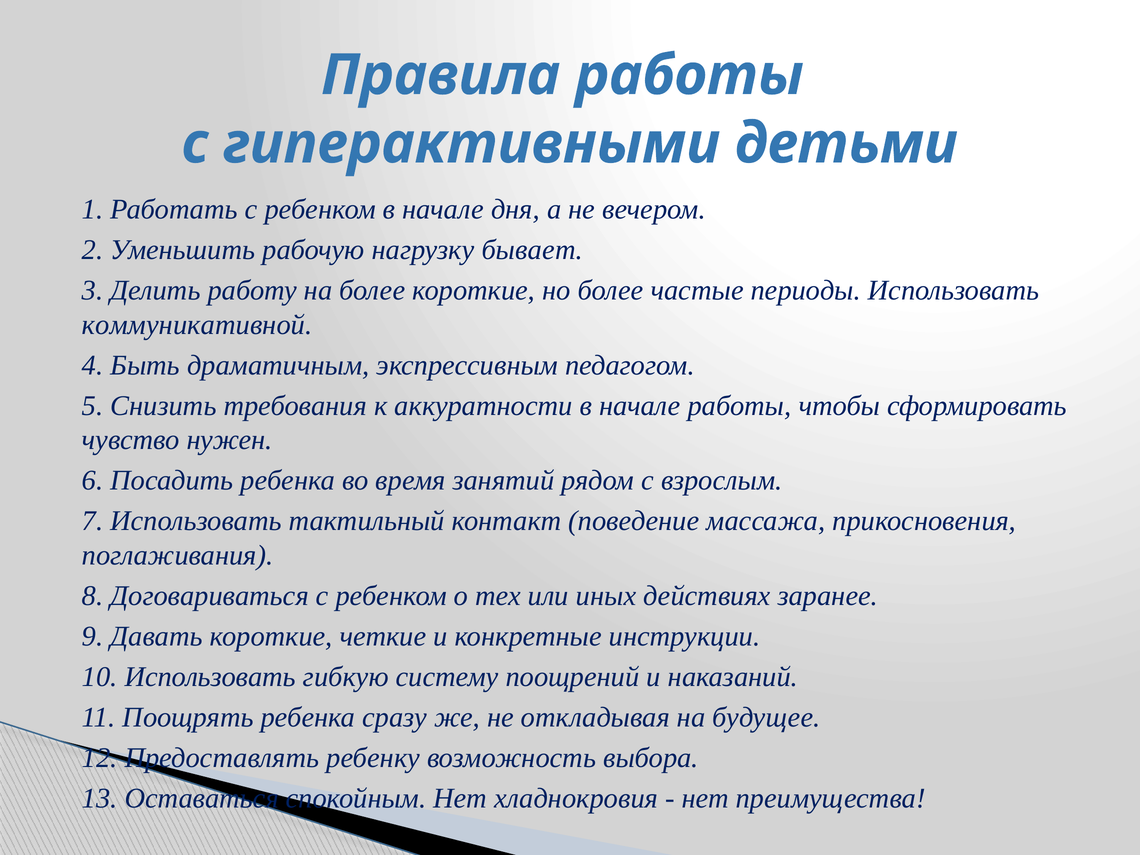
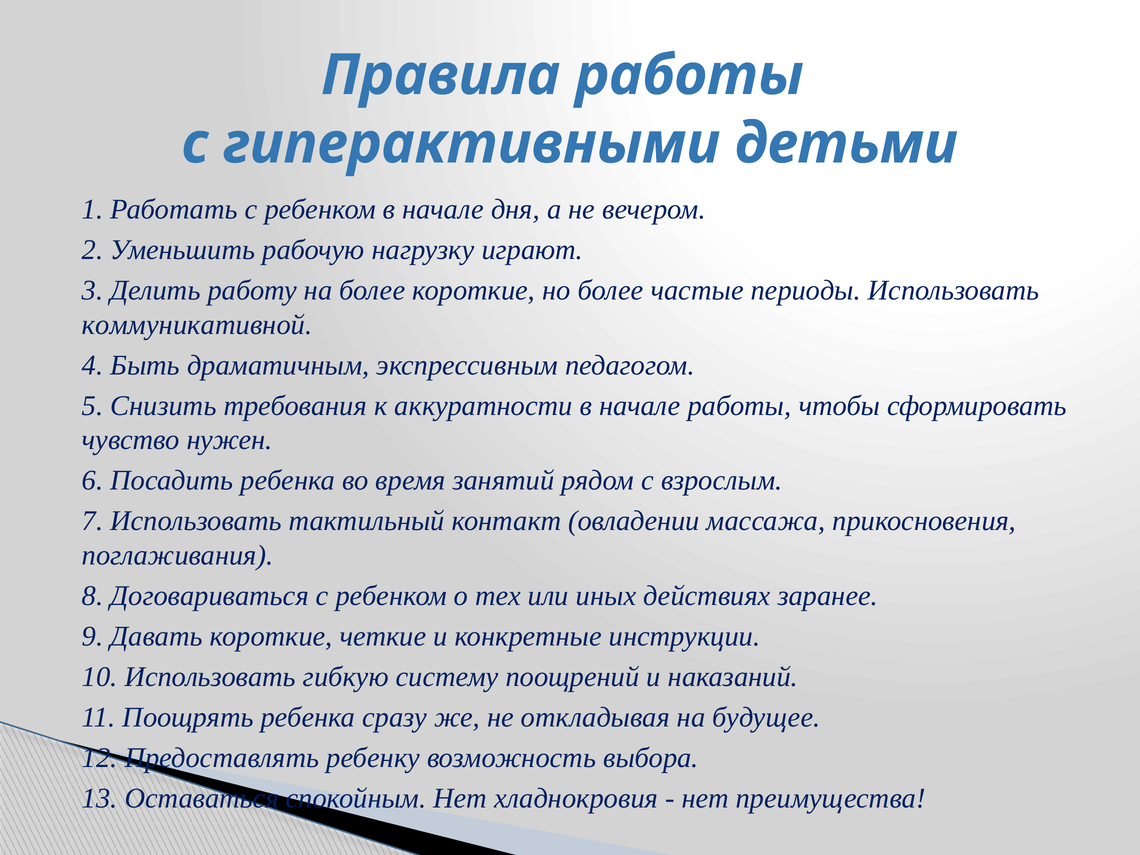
бывает: бывает -> играют
поведение: поведение -> овладении
